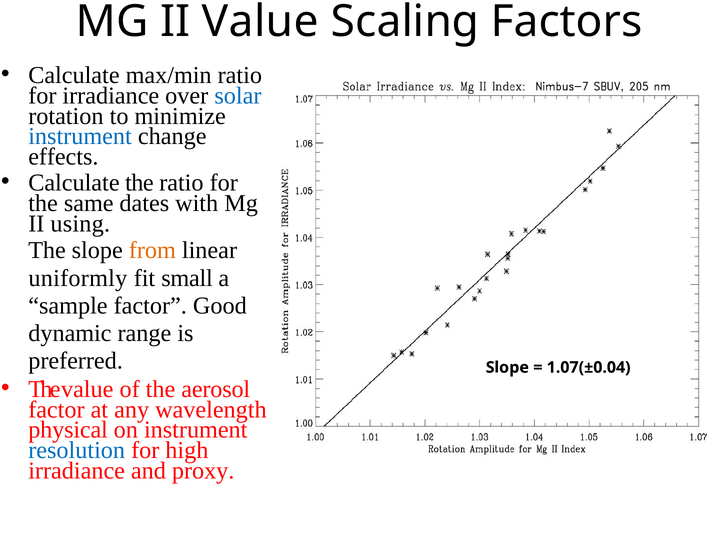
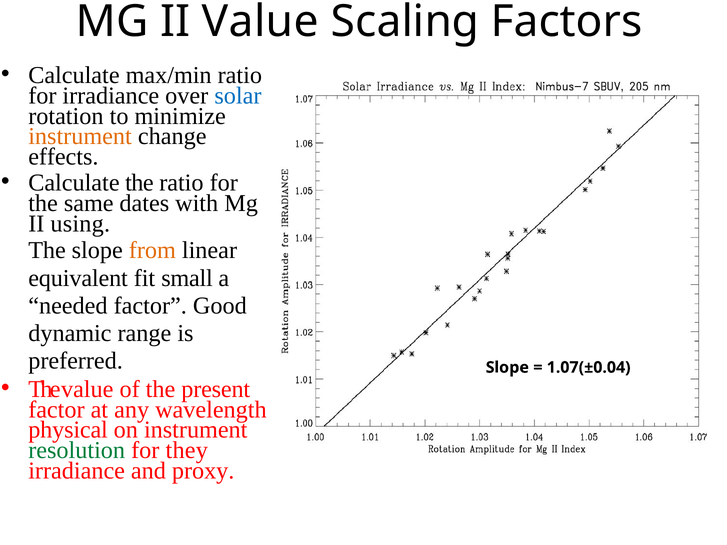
instrument at (80, 137) colour: blue -> orange
uniformly: uniformly -> equivalent
sample: sample -> needed
aerosol: aerosol -> present
resolution colour: blue -> green
high: high -> they
